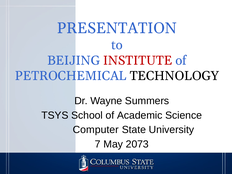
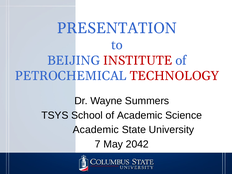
TECHNOLOGY colour: black -> red
Computer at (96, 130): Computer -> Academic
2073: 2073 -> 2042
